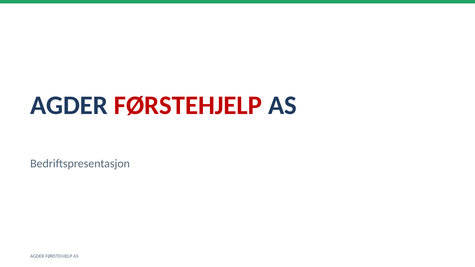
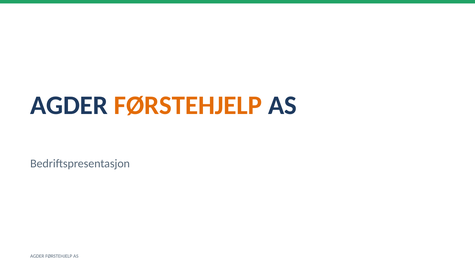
FØRSTEHJELP at (188, 105) colour: red -> orange
